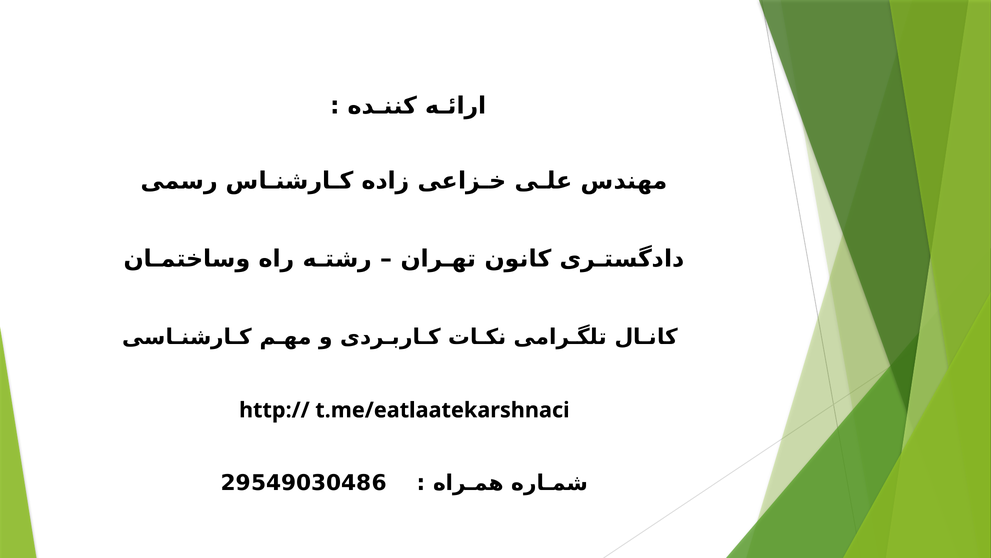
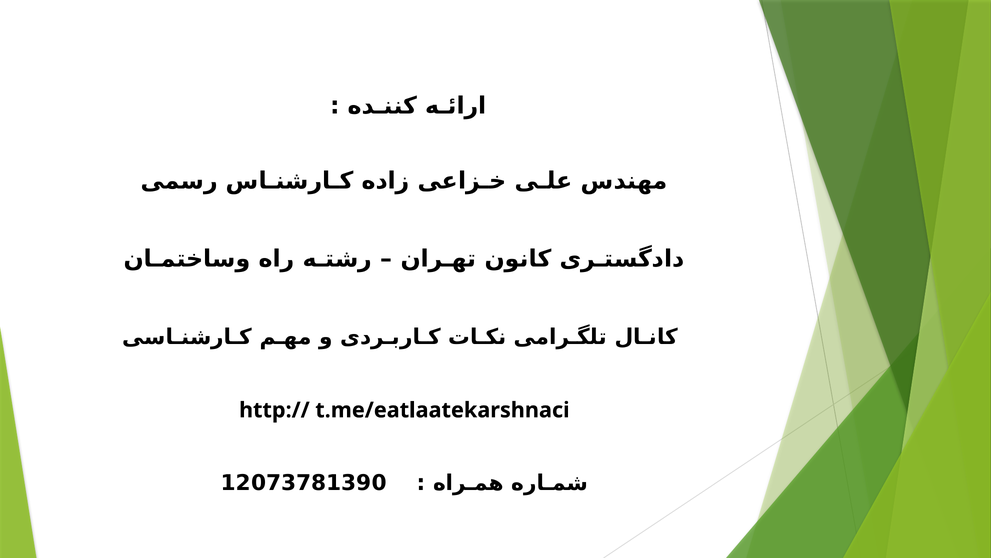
29549030486: 29549030486 -> 12073781390
